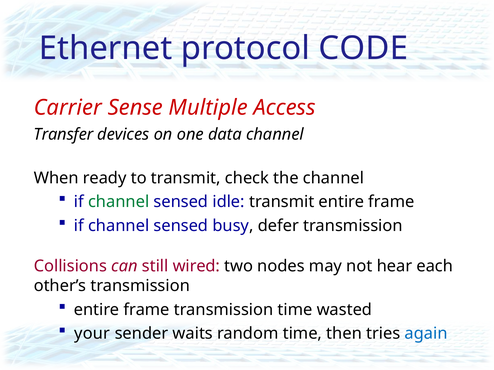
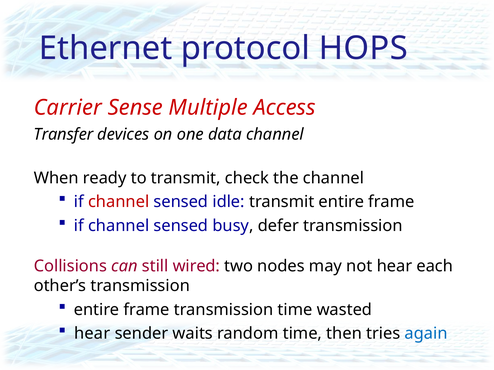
CODE: CODE -> HOPS
channel at (119, 202) colour: green -> red
your at (92, 334): your -> hear
